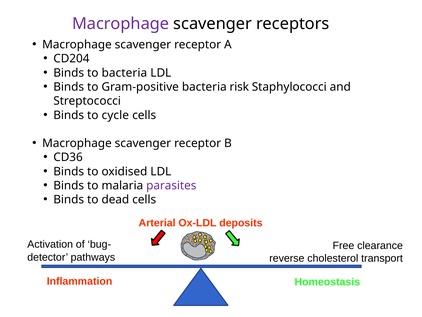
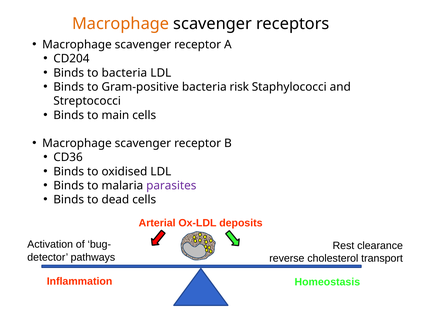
Macrophage at (121, 24) colour: purple -> orange
cycle: cycle -> main
Free: Free -> Rest
